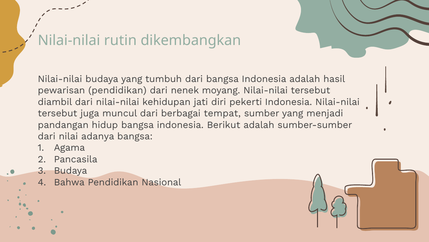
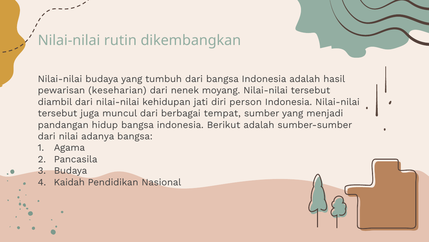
pewarisan pendidikan: pendidikan -> keseharian
pekerti: pekerti -> person
Bahwa: Bahwa -> Kaidah
